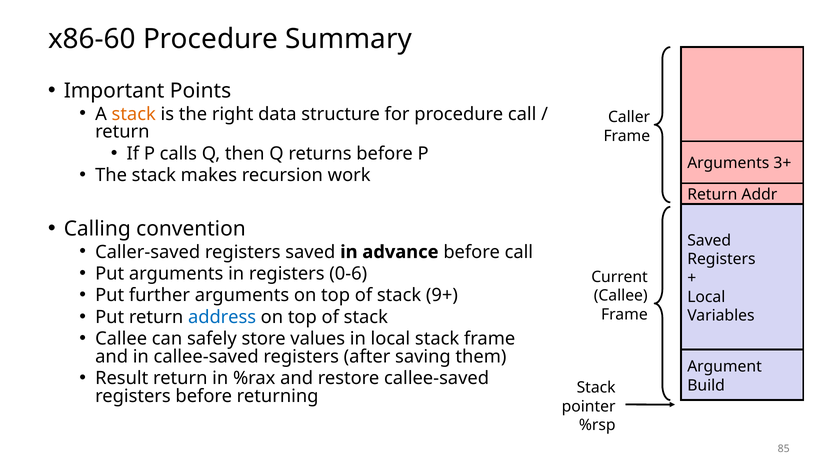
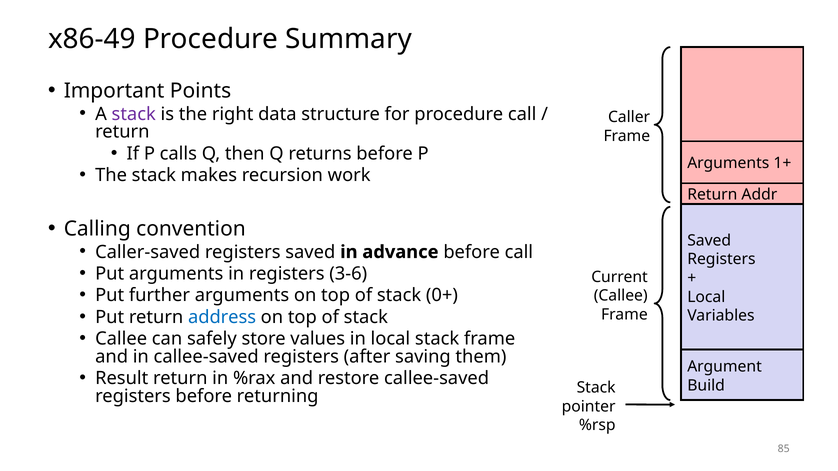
x86-60: x86-60 -> x86-49
stack at (134, 114) colour: orange -> purple
3+: 3+ -> 1+
0-6: 0-6 -> 3-6
9+: 9+ -> 0+
